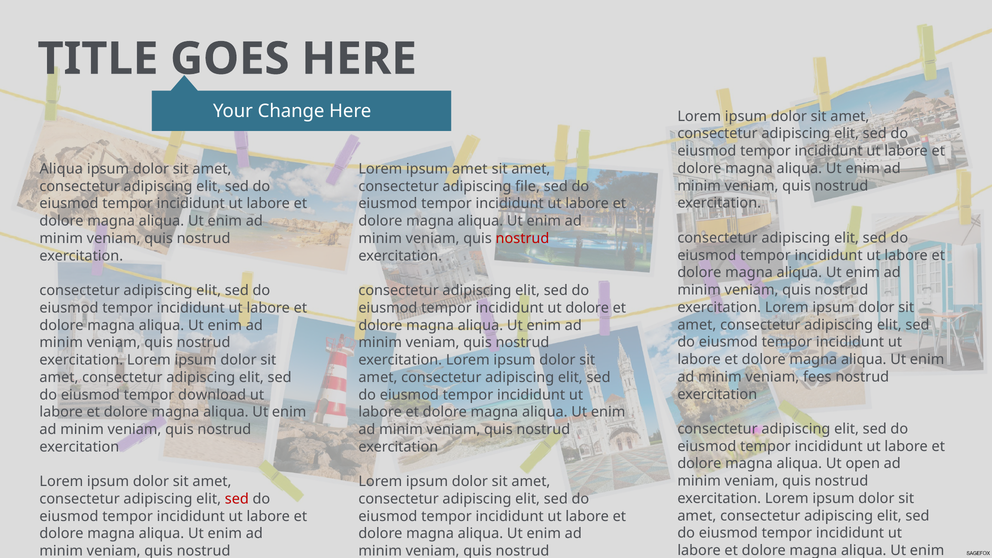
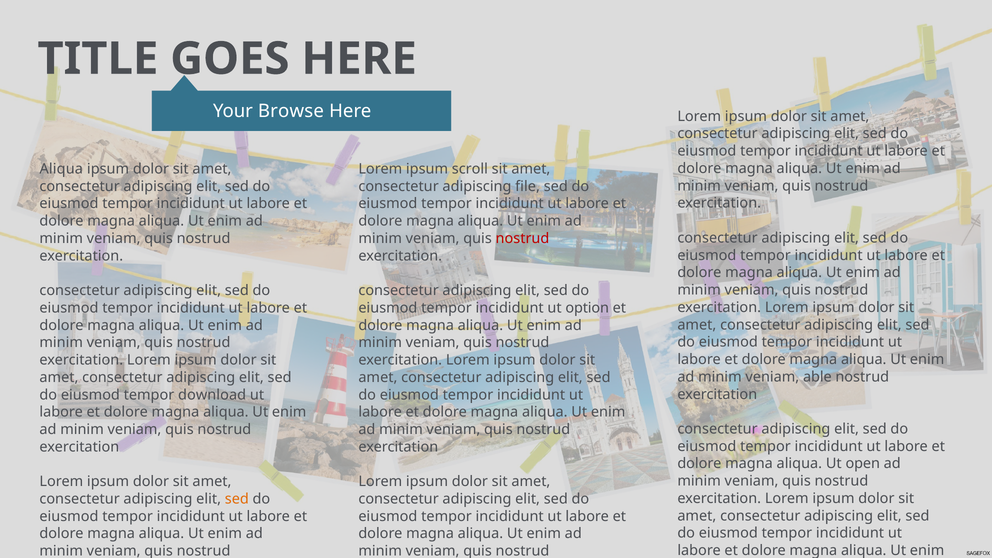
Change: Change -> Browse
ipsum amet: amet -> scroll
ut dolore: dolore -> option
fees: fees -> able
sed at (237, 499) colour: red -> orange
